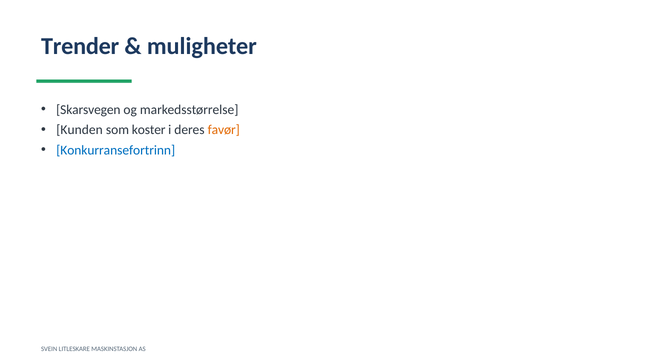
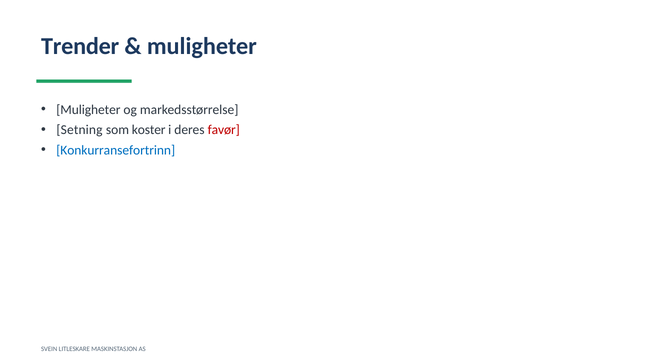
Skarsvegen at (88, 109): Skarsvegen -> Muligheter
Kunden: Kunden -> Setning
favør colour: orange -> red
